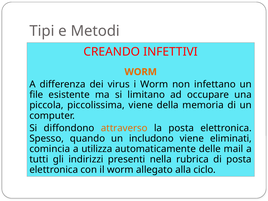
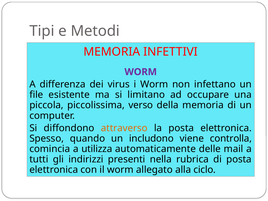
CREANDO at (112, 52): CREANDO -> MEMORIA
WORM at (141, 72) colour: orange -> purple
piccolissima viene: viene -> verso
eliminati: eliminati -> controlla
